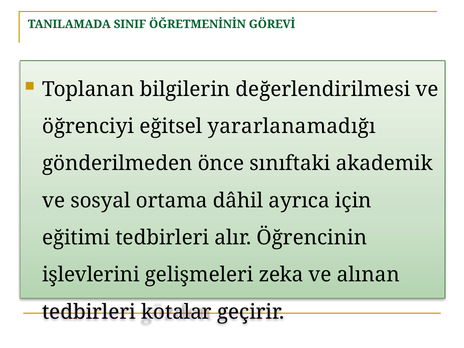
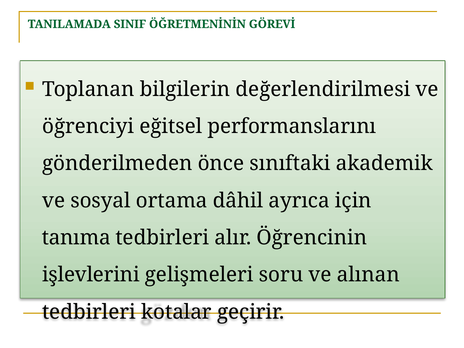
yararlanamadığı: yararlanamadığı -> performanslarını
eğitimi: eğitimi -> tanıma
zeka: zeka -> soru
